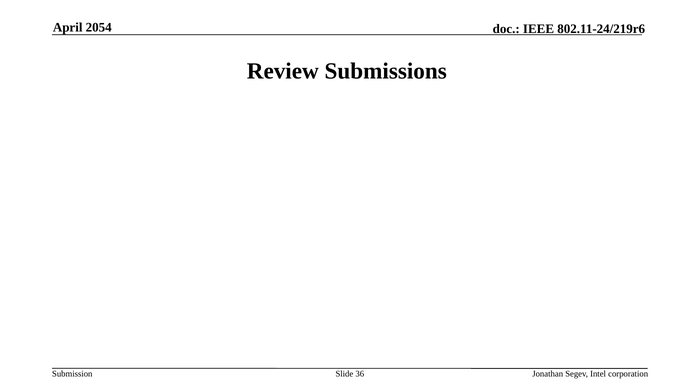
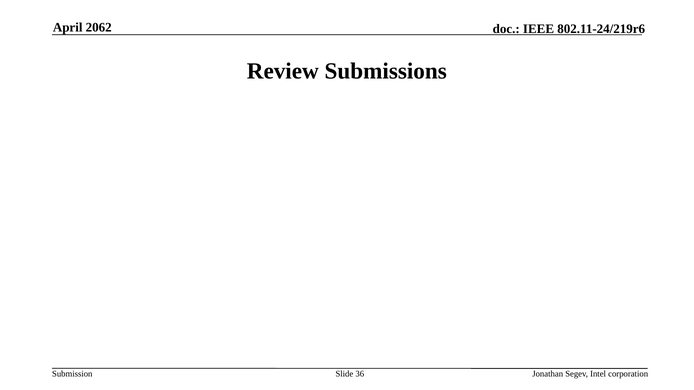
2054: 2054 -> 2062
